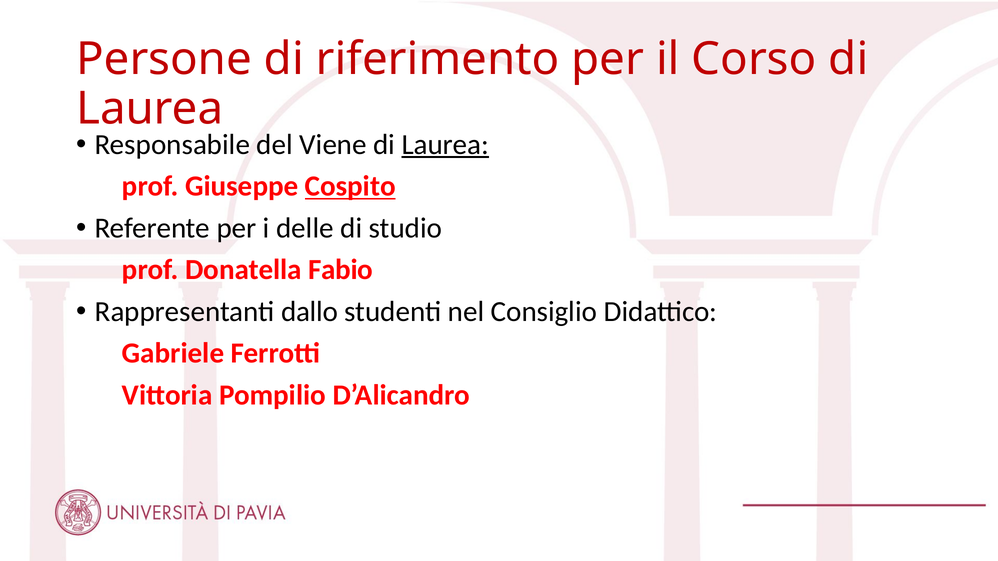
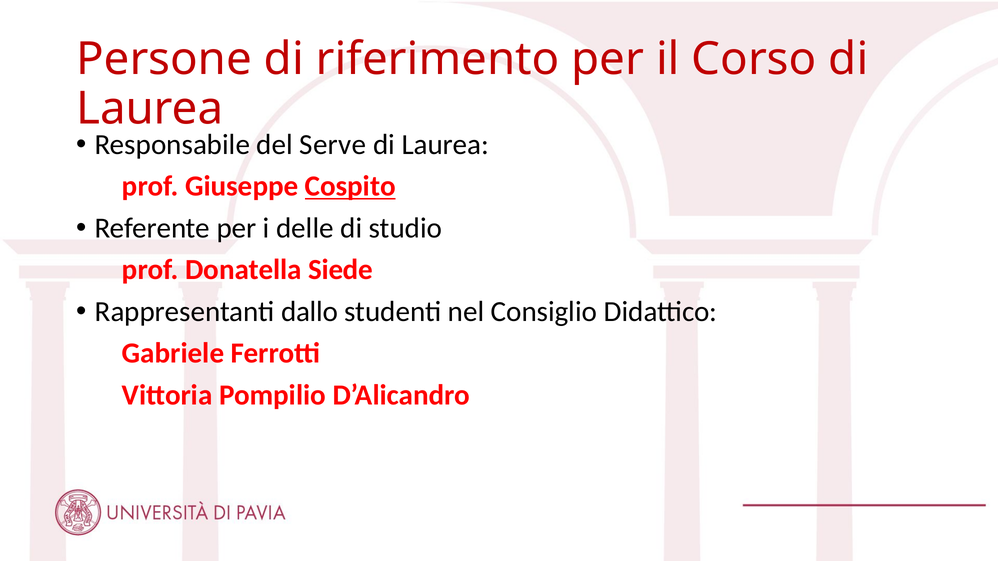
Viene: Viene -> Serve
Laurea at (445, 145) underline: present -> none
Fabio: Fabio -> Siede
